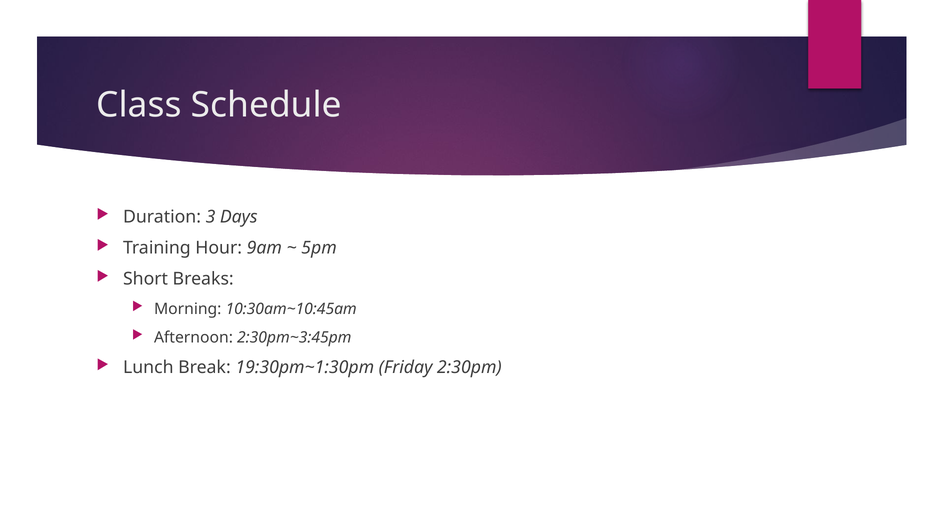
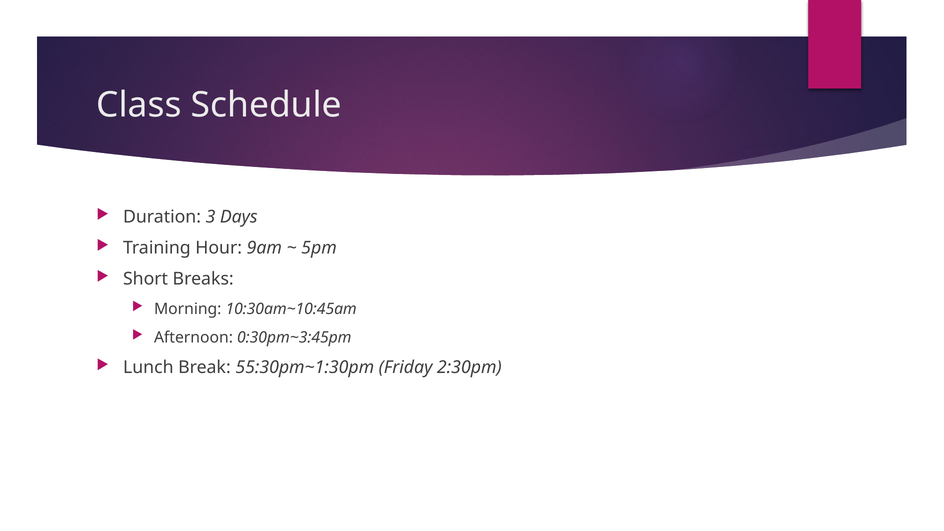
2:30pm~3:45pm: 2:30pm~3:45pm -> 0:30pm~3:45pm
19:30pm~1:30pm: 19:30pm~1:30pm -> 55:30pm~1:30pm
